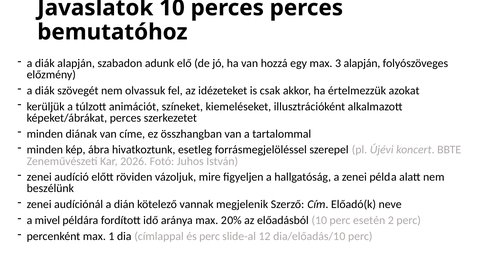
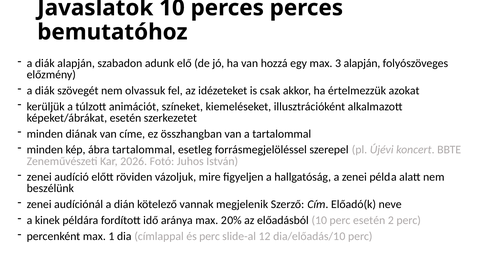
képeket/ábrákat perces: perces -> esetén
ábra hivatkoztunk: hivatkoztunk -> tartalommal
mivel: mivel -> kinek
